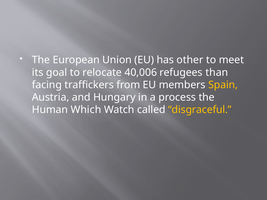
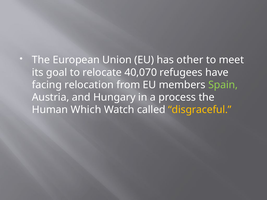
40,006: 40,006 -> 40,070
than: than -> have
traffickers: traffickers -> relocation
Spain colour: yellow -> light green
